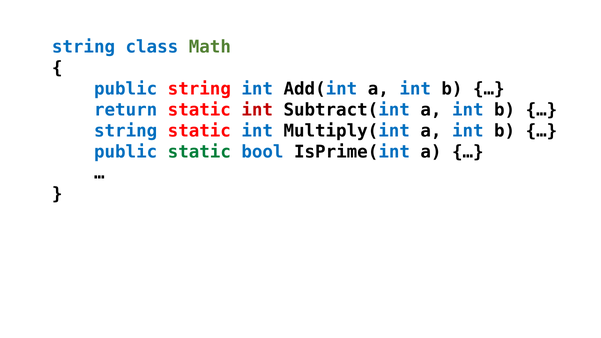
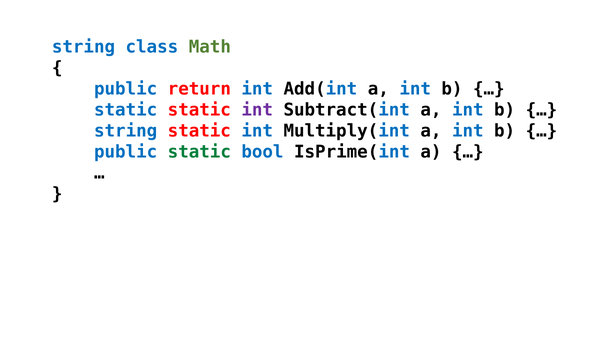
public string: string -> return
return at (126, 110): return -> static
int at (257, 110) colour: red -> purple
